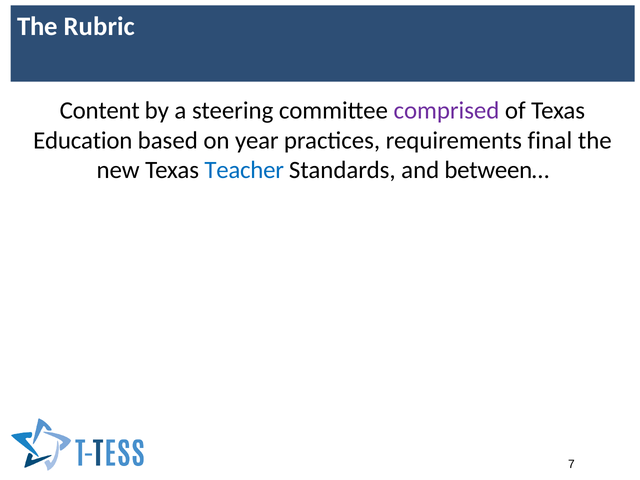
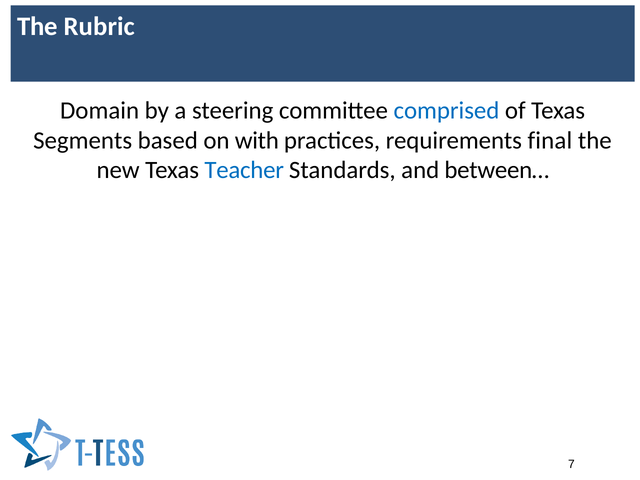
Content: Content -> Domain
comprised colour: purple -> blue
Education: Education -> Segments
year: year -> with
